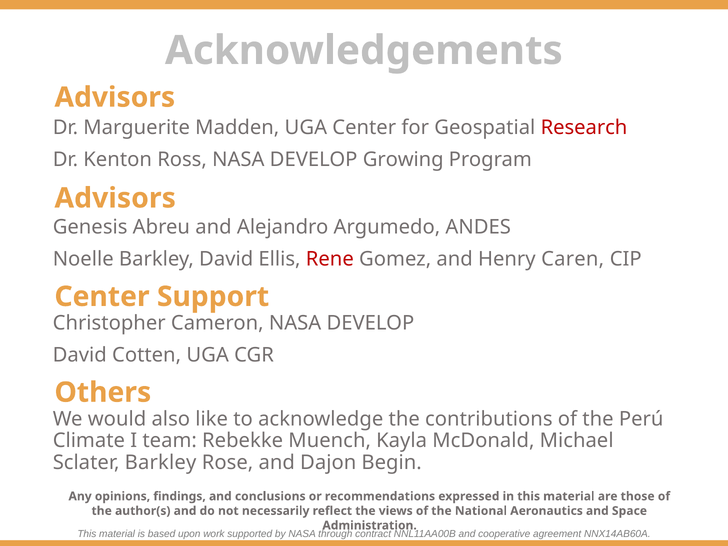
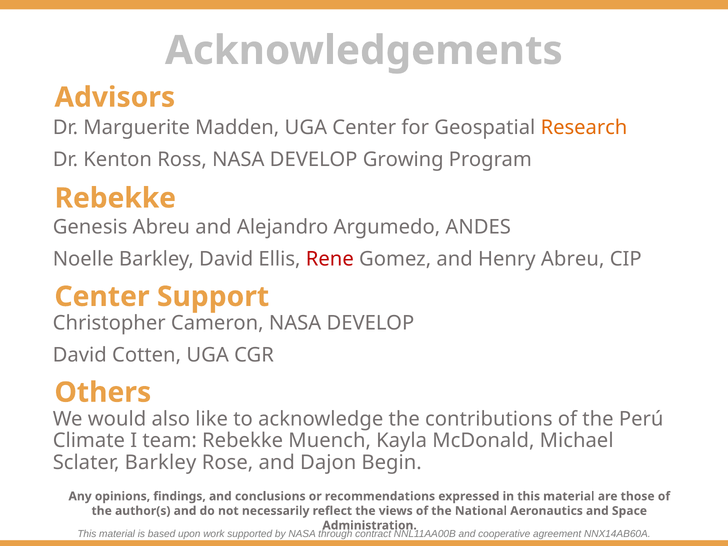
Research colour: red -> orange
Advisors at (115, 198): Advisors -> Rebekke
Henry Caren: Caren -> Abreu
